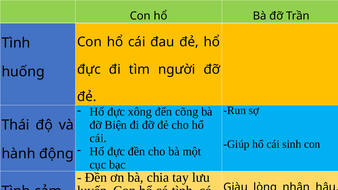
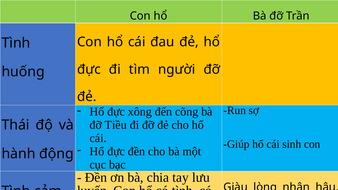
Biện: Biện -> Tiều
